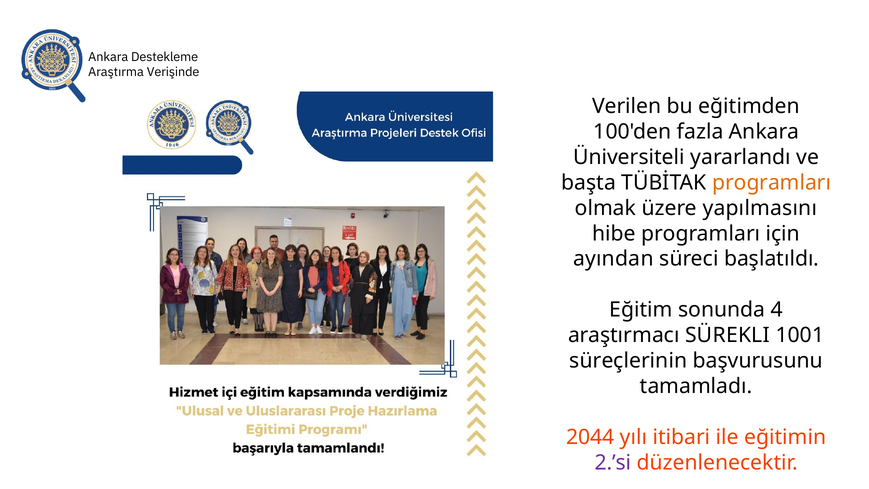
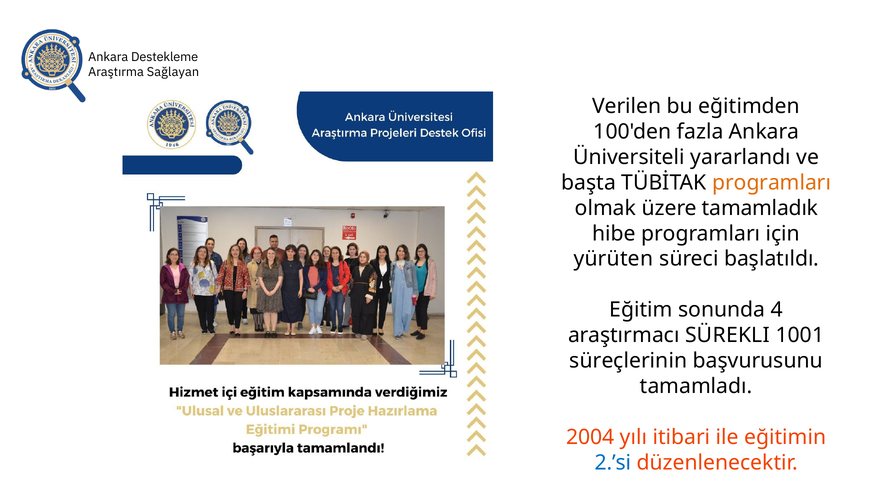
Verişinde: Verişinde -> Sağlayan
yapılmasını: yapılmasını -> tamamladık
ayından: ayından -> yürüten
2044: 2044 -> 2004
2.’si colour: purple -> blue
